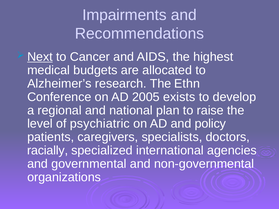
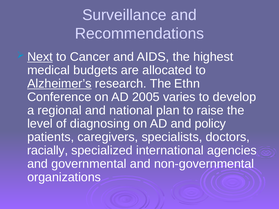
Impairments: Impairments -> Surveillance
Alzheimer’s underline: none -> present
exists: exists -> varies
psychiatric: psychiatric -> diagnosing
